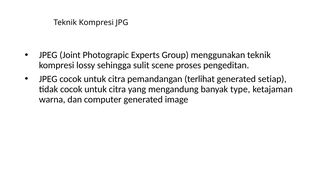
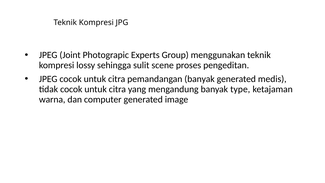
pemandangan terlihat: terlihat -> banyak
setiap: setiap -> medis
